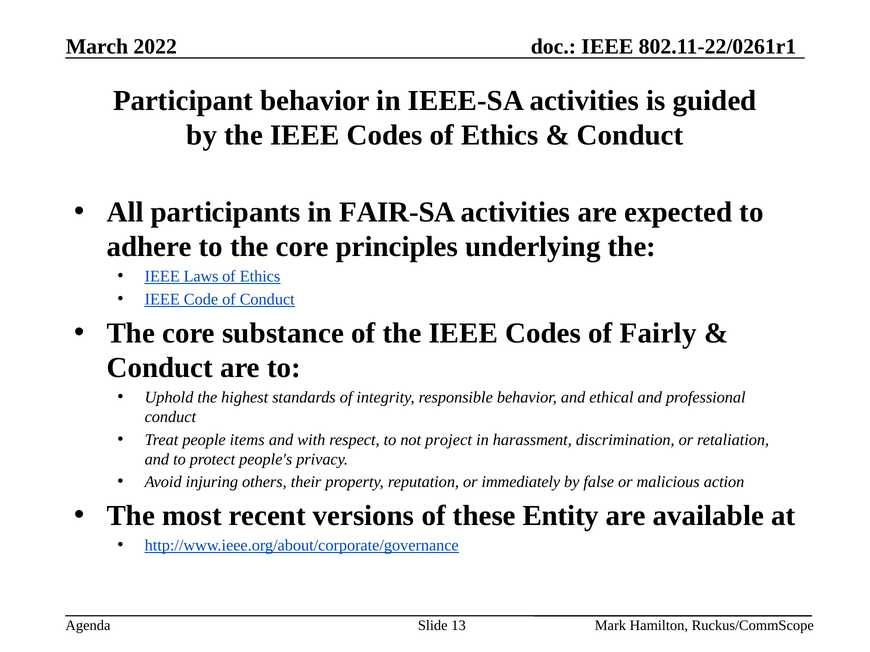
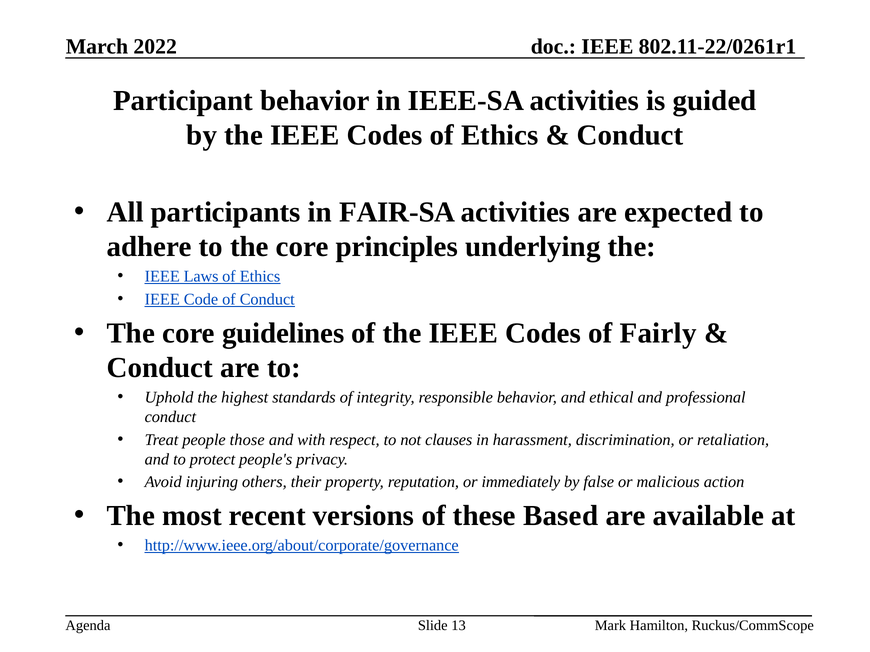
substance: substance -> guidelines
items: items -> those
project: project -> clauses
Entity: Entity -> Based
